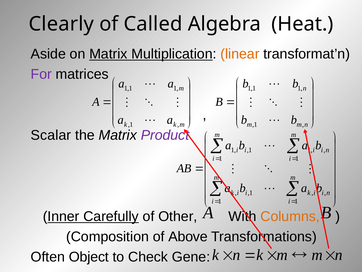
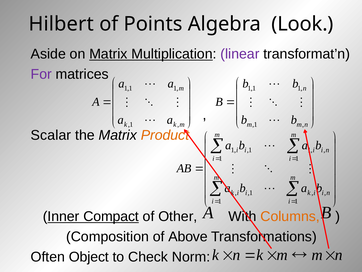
Clearly: Clearly -> Hilbert
Called: Called -> Points
Heat: Heat -> Look
linear colour: orange -> purple
Product colour: purple -> orange
Carefully: Carefully -> Compact
Gene: Gene -> Norm
